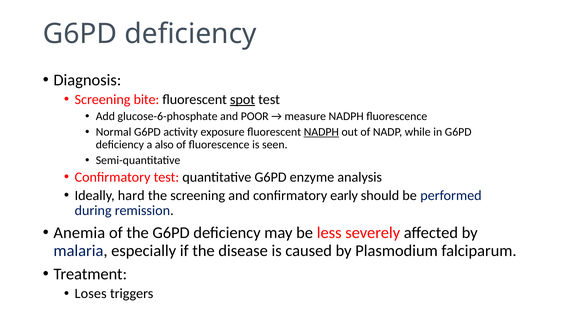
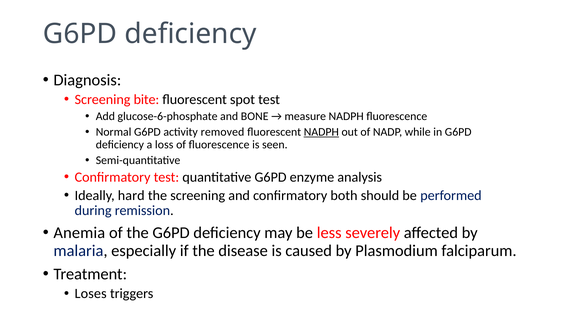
spot underline: present -> none
POOR: POOR -> BONE
exposure: exposure -> removed
also: also -> loss
early: early -> both
